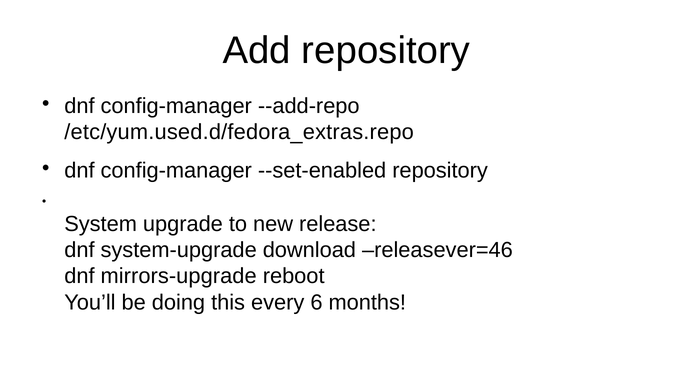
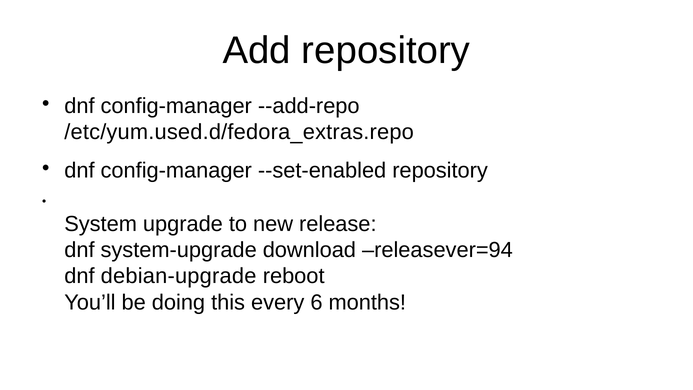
releasever=46: releasever=46 -> releasever=94
mirrors-upgrade: mirrors-upgrade -> debian-upgrade
